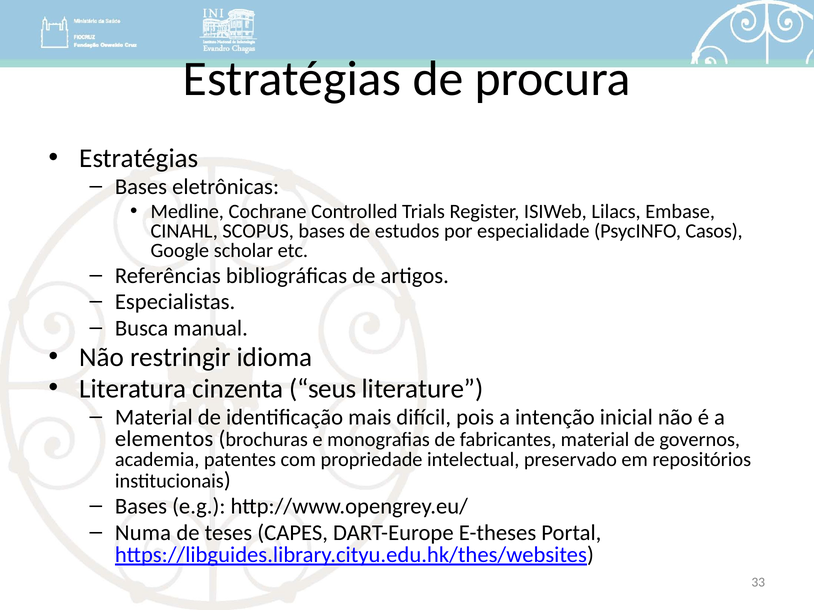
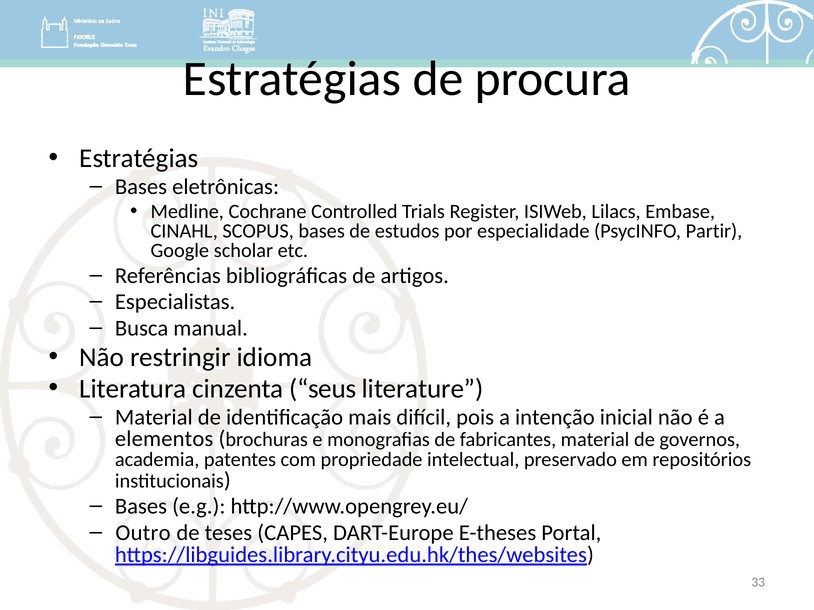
Casos: Casos -> Partir
Numa: Numa -> Outro
